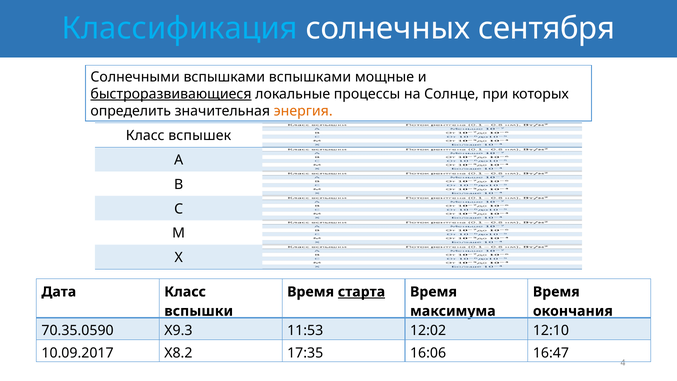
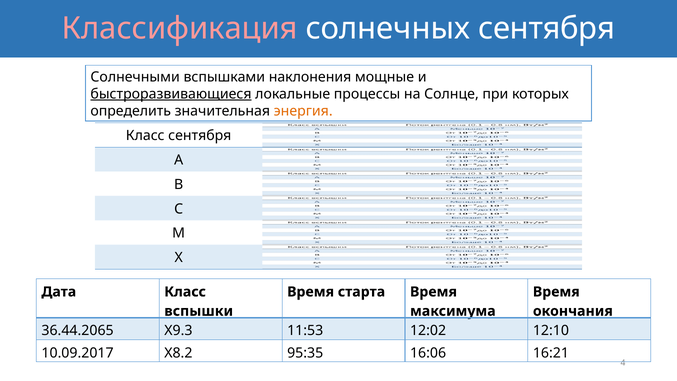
Классификация colour: light blue -> pink
вспышками вспышками: вспышками -> наклонения
Класс вспышек: вспышек -> сентября
старта underline: present -> none
70.35.0590: 70.35.0590 -> 36.44.2065
17:35: 17:35 -> 95:35
16:47: 16:47 -> 16:21
